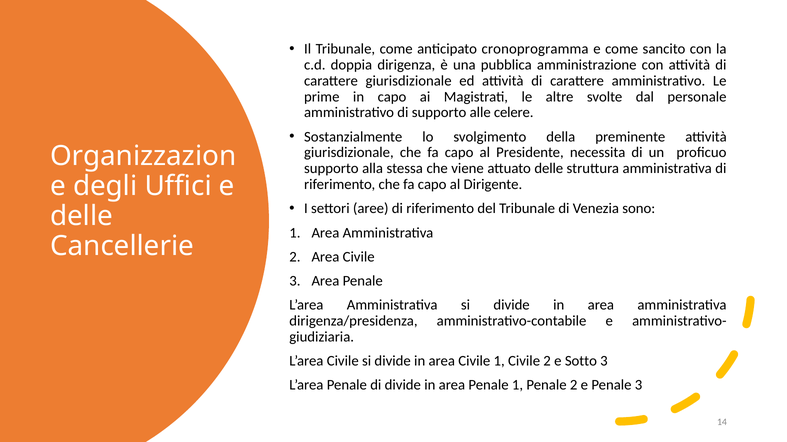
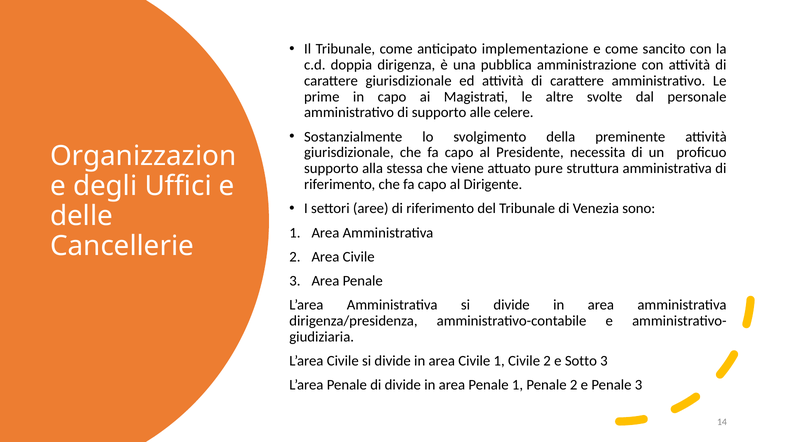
cronoprogramma: cronoprogramma -> implementazione
attuato delle: delle -> pure
